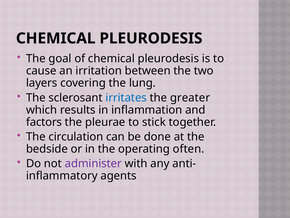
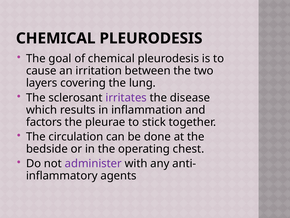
irritates colour: blue -> purple
greater: greater -> disease
often: often -> chest
